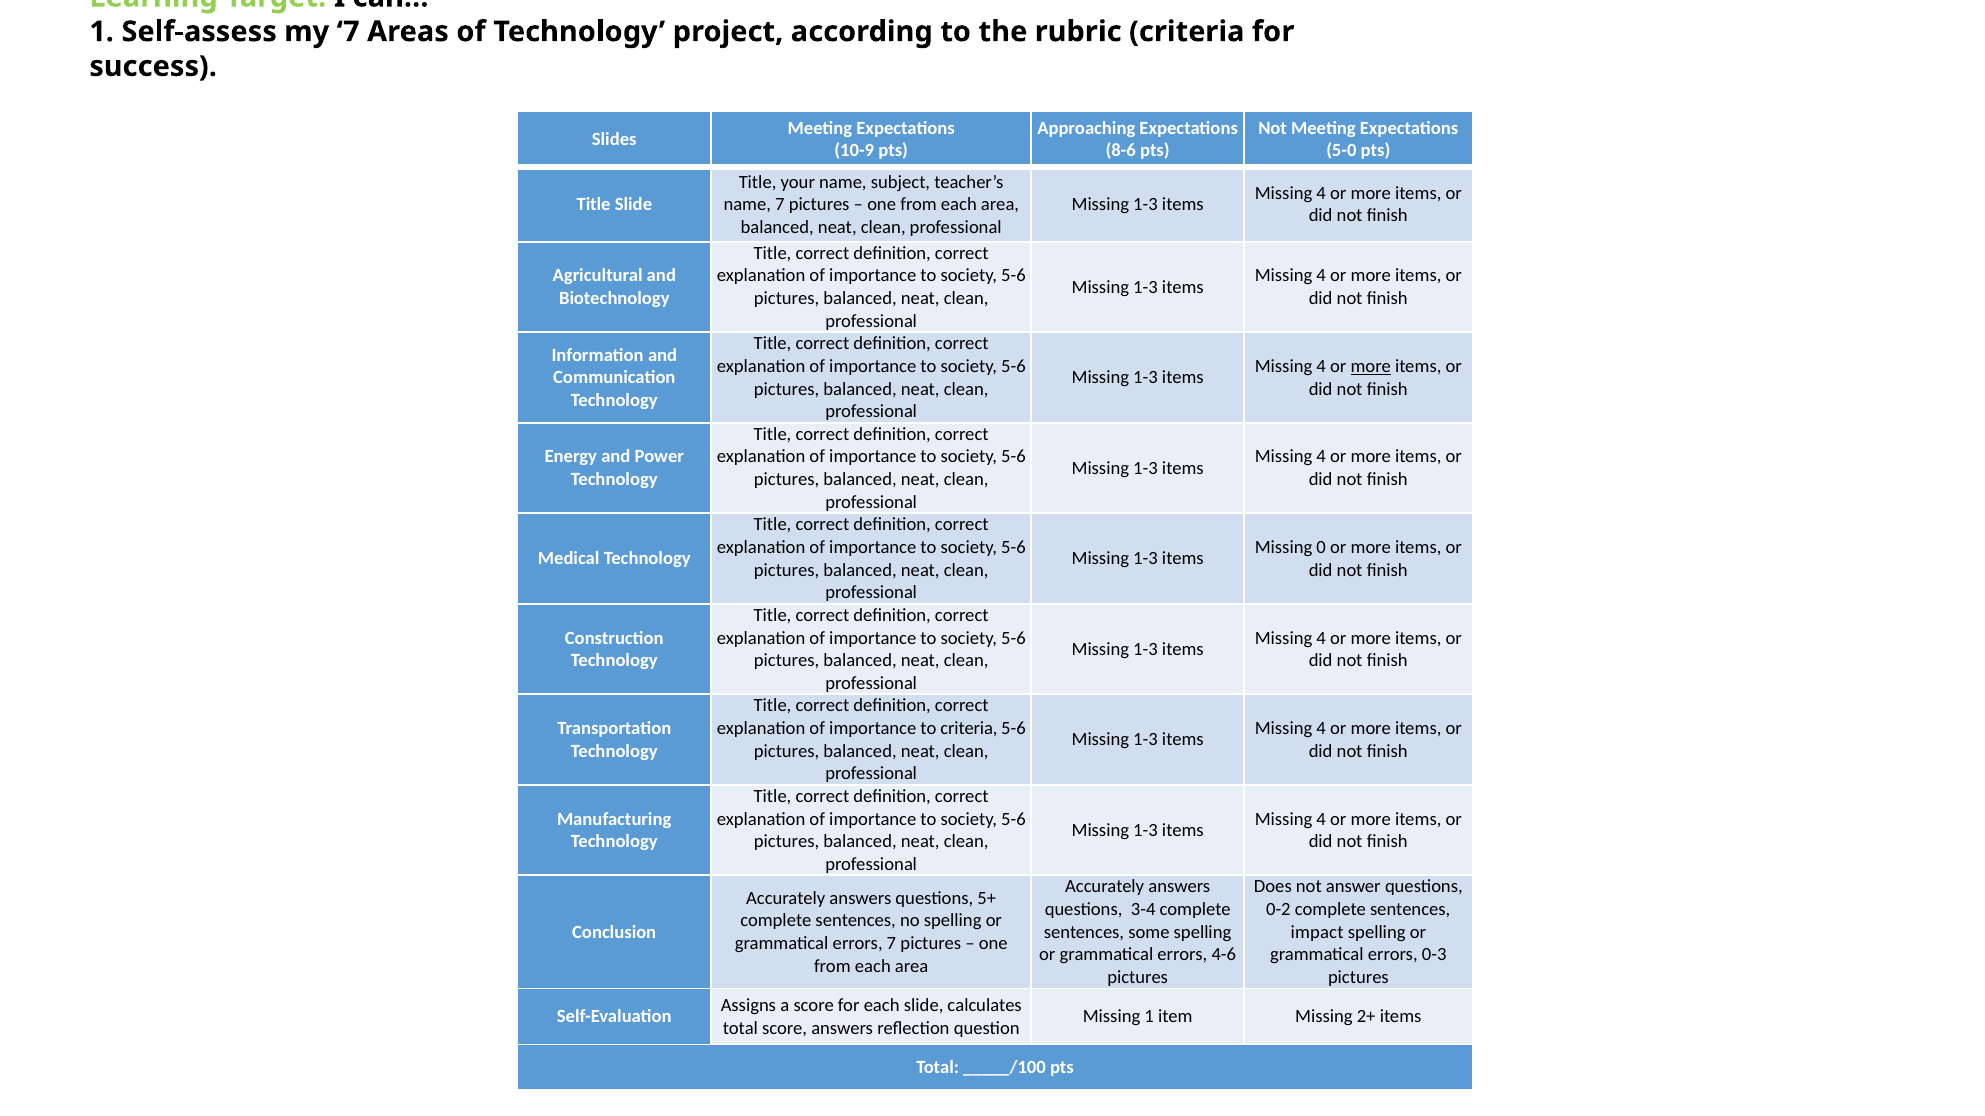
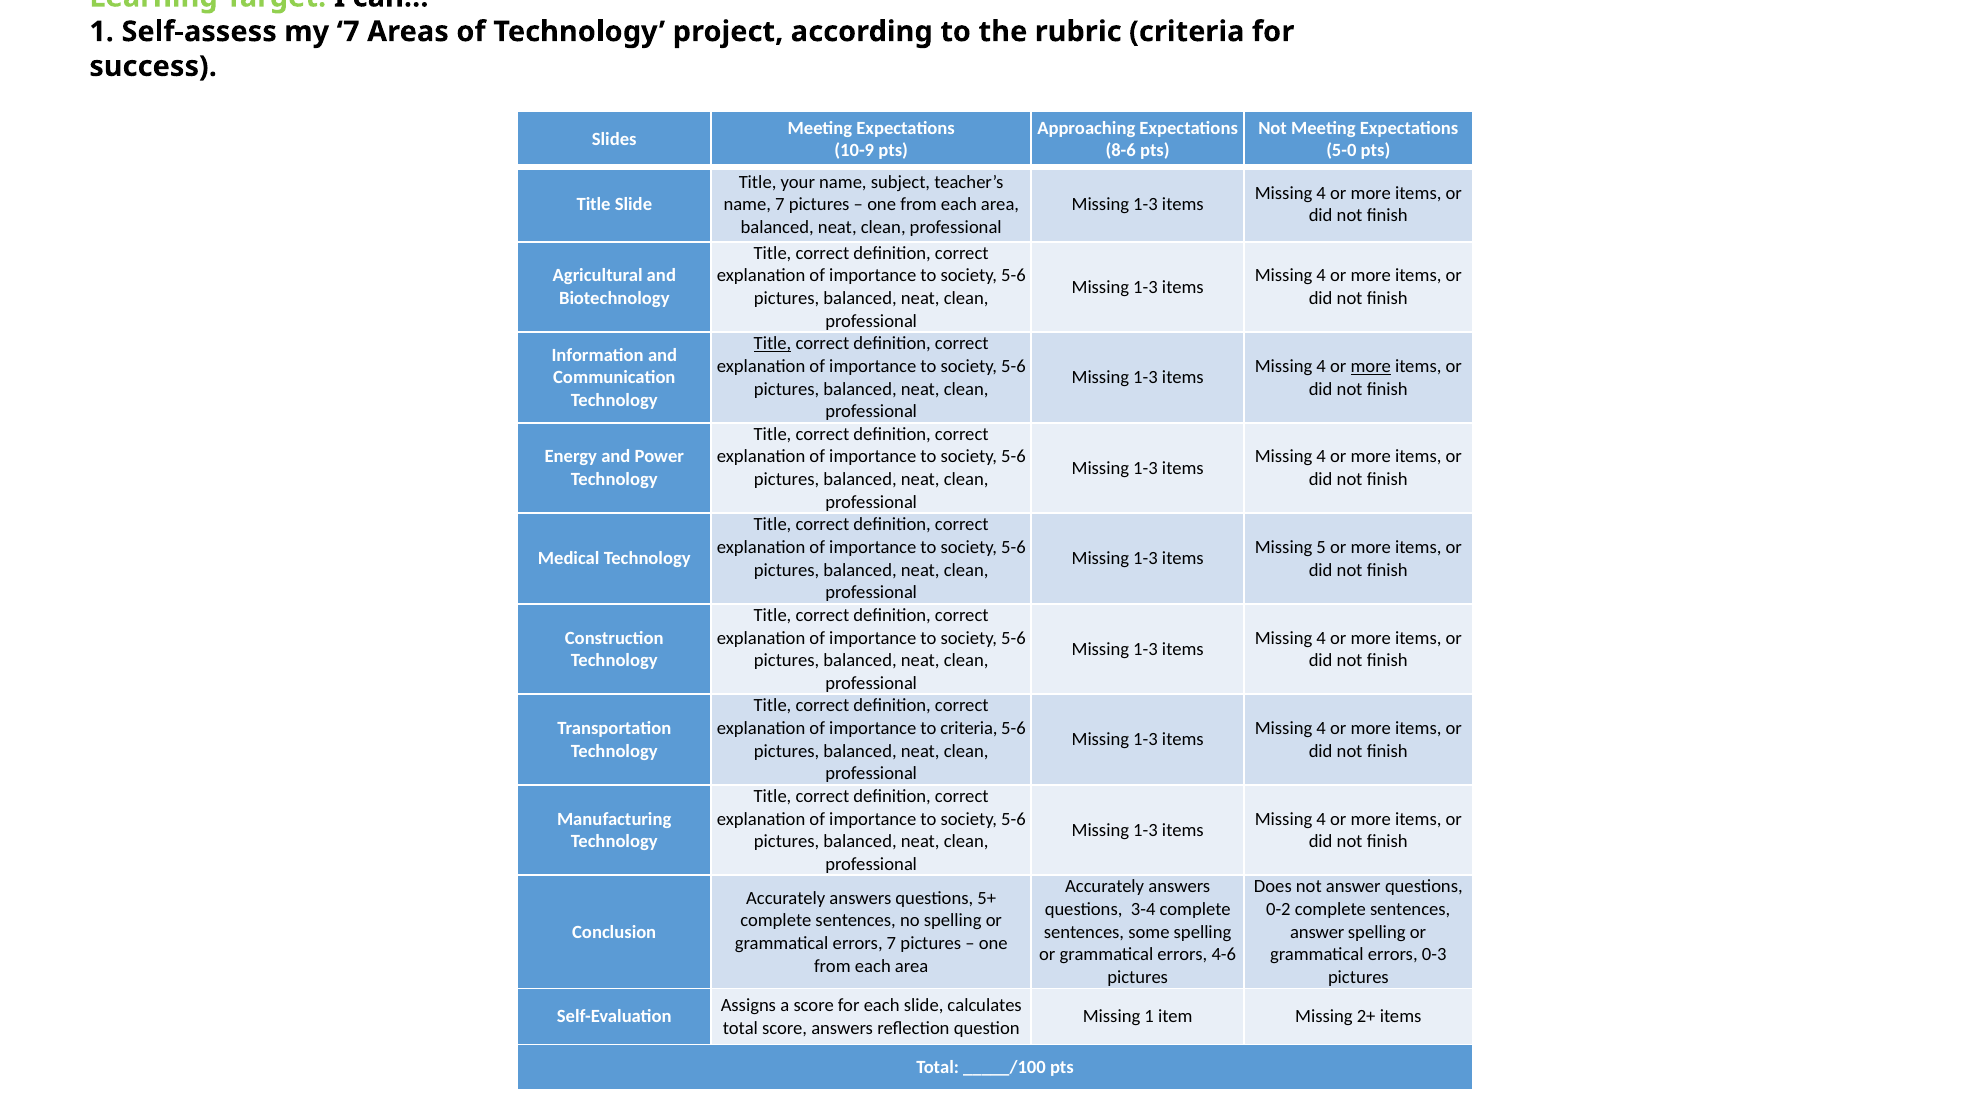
Title at (773, 344) underline: none -> present
0: 0 -> 5
impact at (1317, 932): impact -> answer
